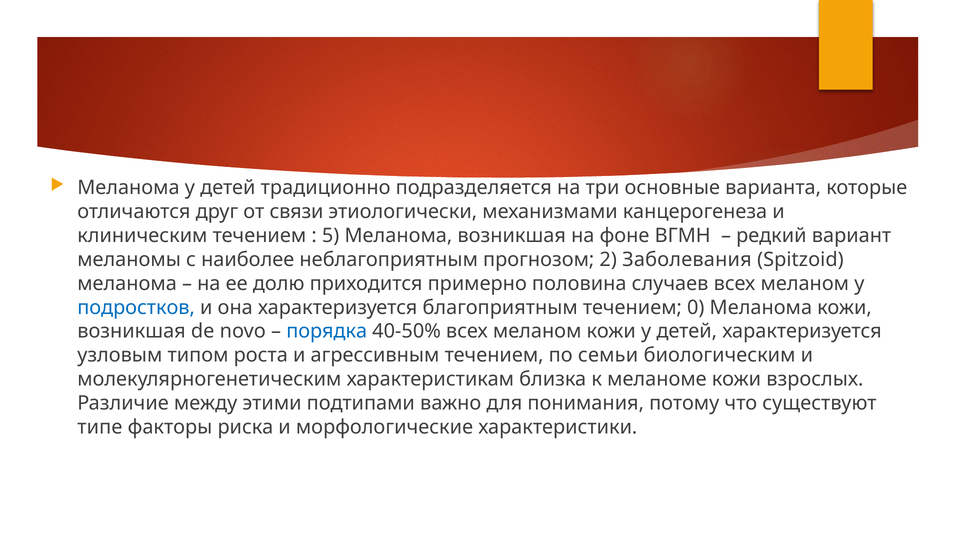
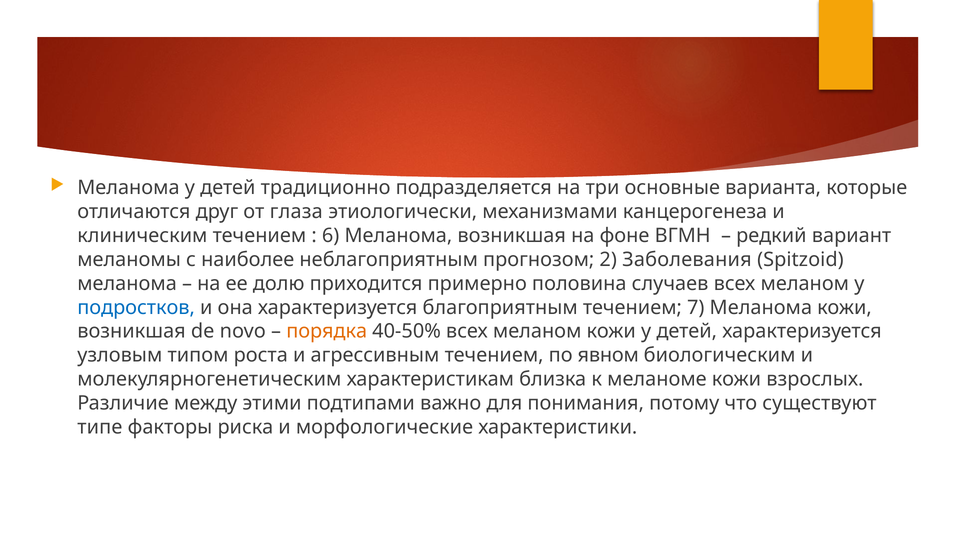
связи: связи -> глаза
5: 5 -> 6
0: 0 -> 7
порядка colour: blue -> orange
семьи: семьи -> явном
